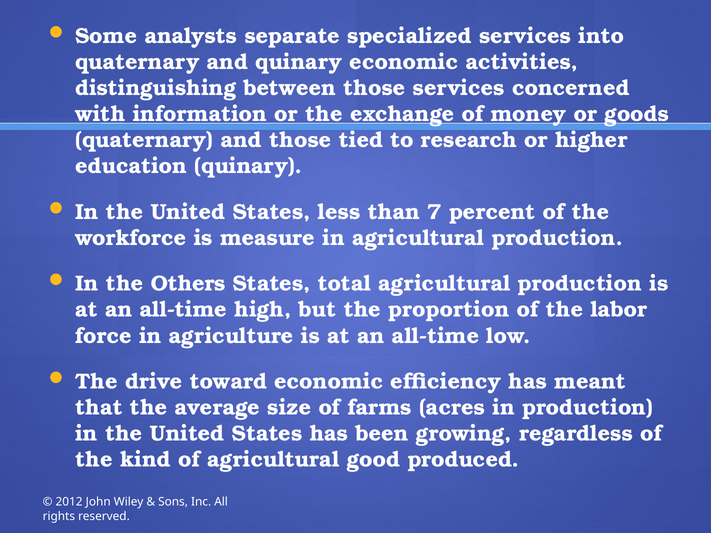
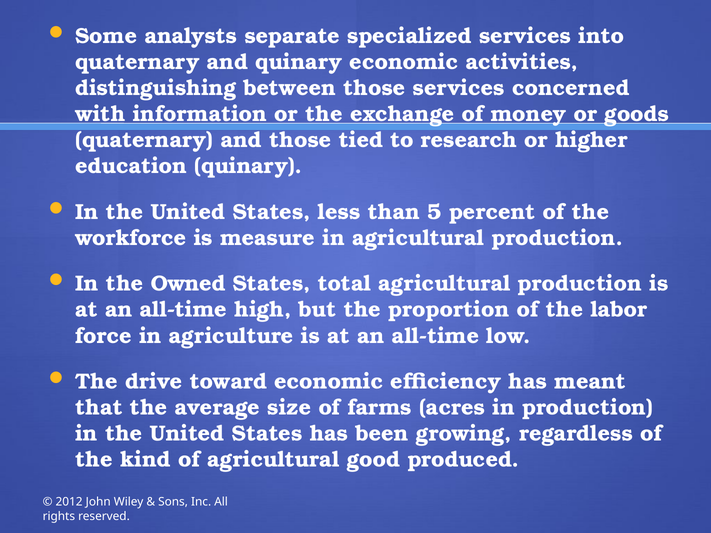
7: 7 -> 5
Others: Others -> Owned
